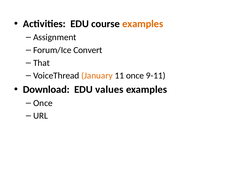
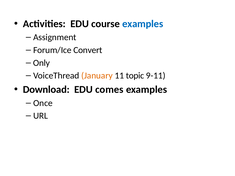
examples at (143, 24) colour: orange -> blue
That: That -> Only
11 once: once -> topic
values: values -> comes
